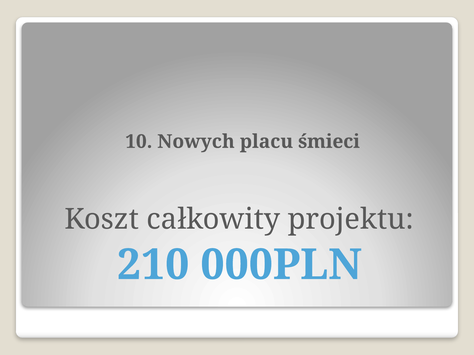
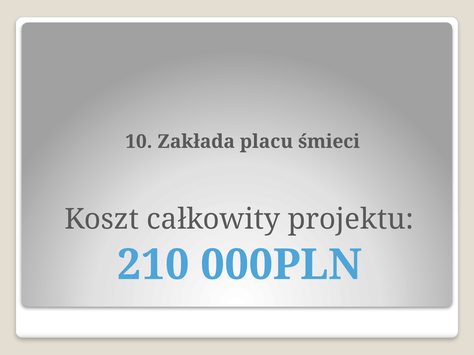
Nowych: Nowych -> Zakłada
